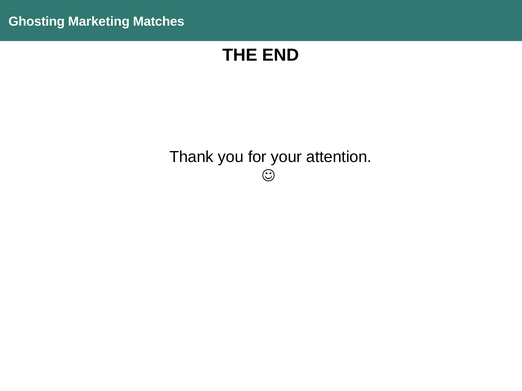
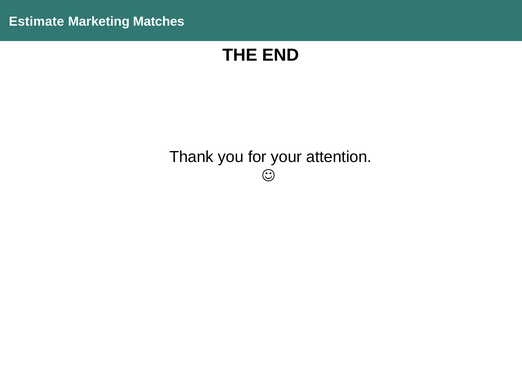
Ghosting: Ghosting -> Estimate
